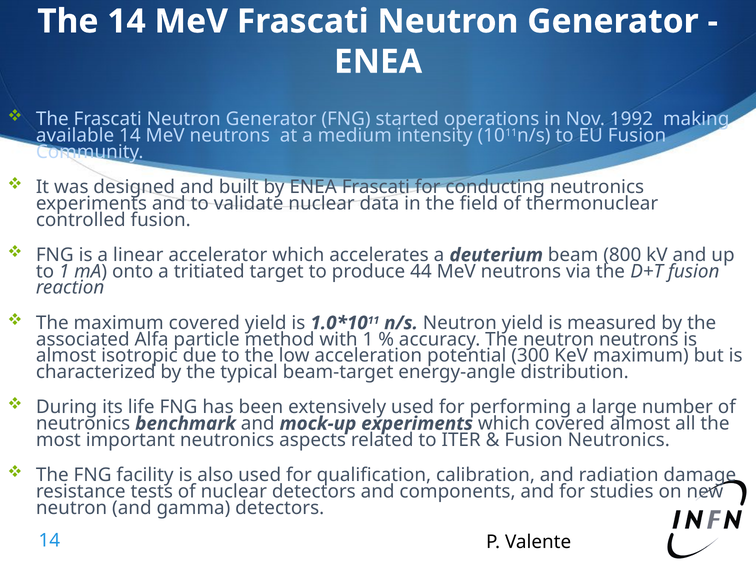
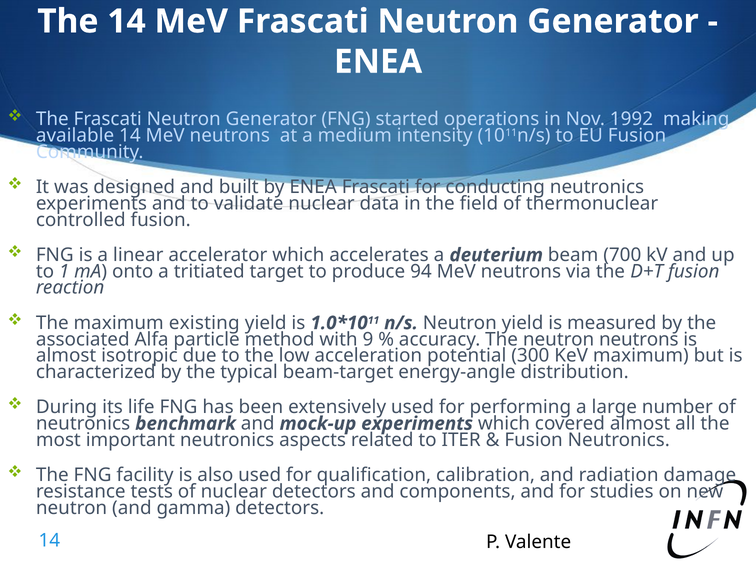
800: 800 -> 700
44: 44 -> 94
maximum covered: covered -> existing
with 1: 1 -> 9
